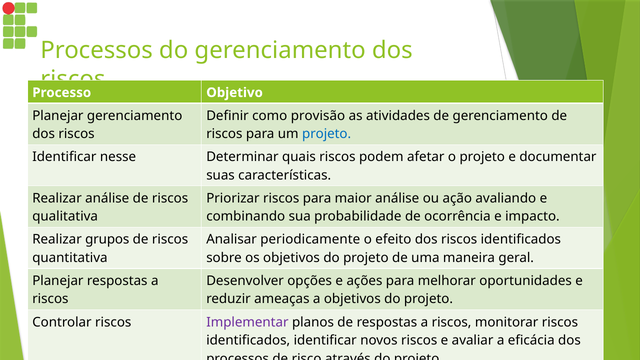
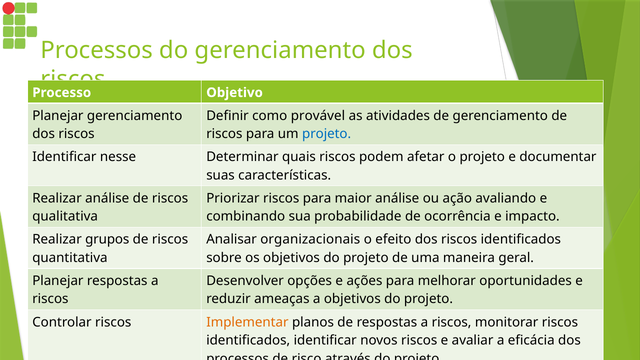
provisão: provisão -> provável
periodicamente: periodicamente -> organizacionais
Implementar colour: purple -> orange
